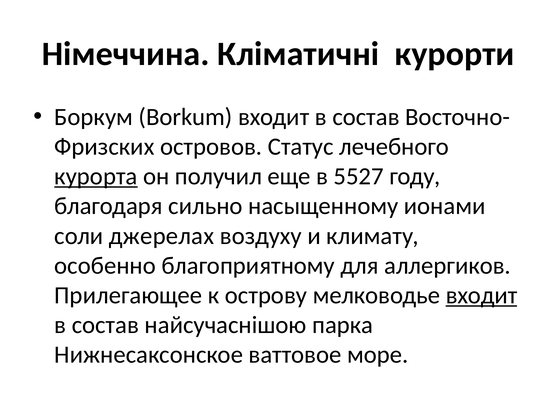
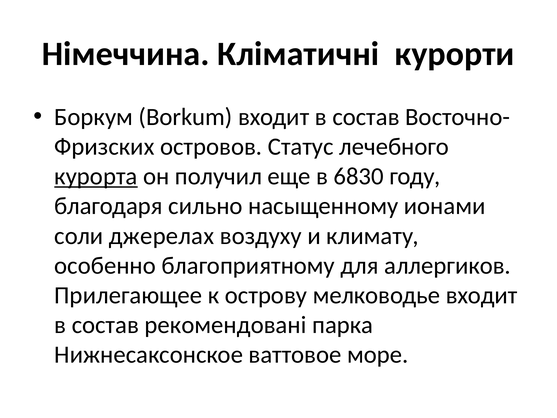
5527: 5527 -> 6830
входит at (482, 295) underline: present -> none
найсучаснішою: найсучаснішою -> рекомендовані
